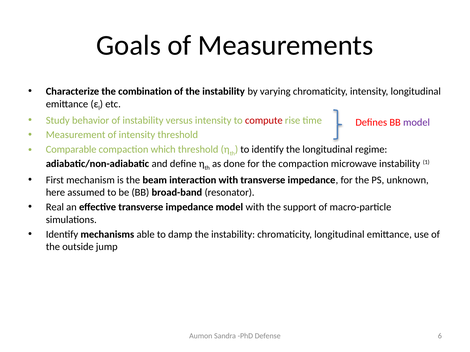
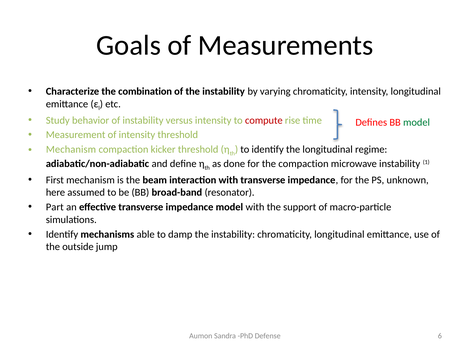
model at (417, 123) colour: purple -> green
Comparable at (71, 150): Comparable -> Mechanism
which: which -> kicker
Real: Real -> Part
